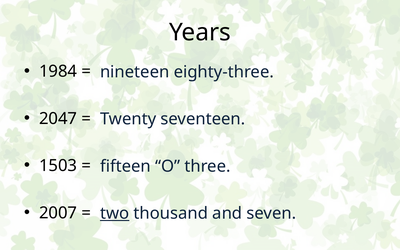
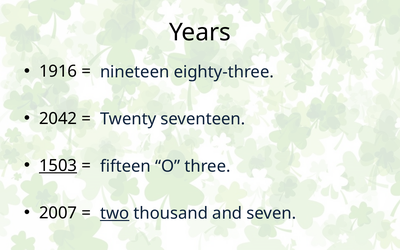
1984: 1984 -> 1916
2047: 2047 -> 2042
1503 underline: none -> present
